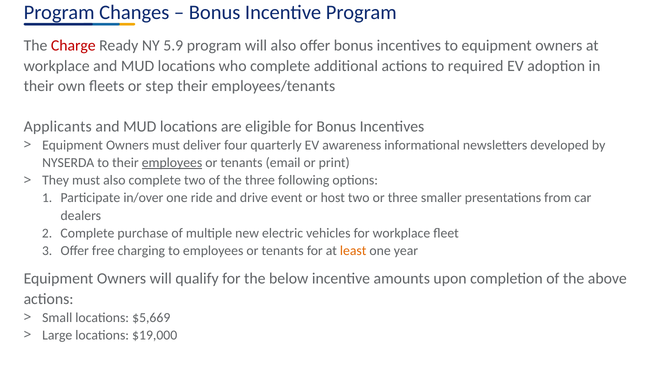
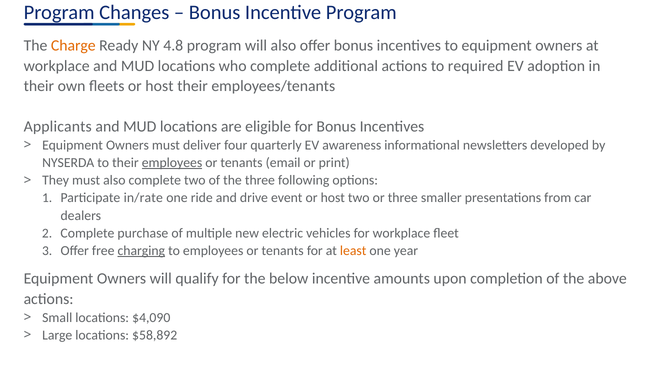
Charge colour: red -> orange
5.9: 5.9 -> 4.8
fleets or step: step -> host
in/over: in/over -> in/rate
charging underline: none -> present
$5,669: $5,669 -> $4,090
$19,000: $19,000 -> $58,892
